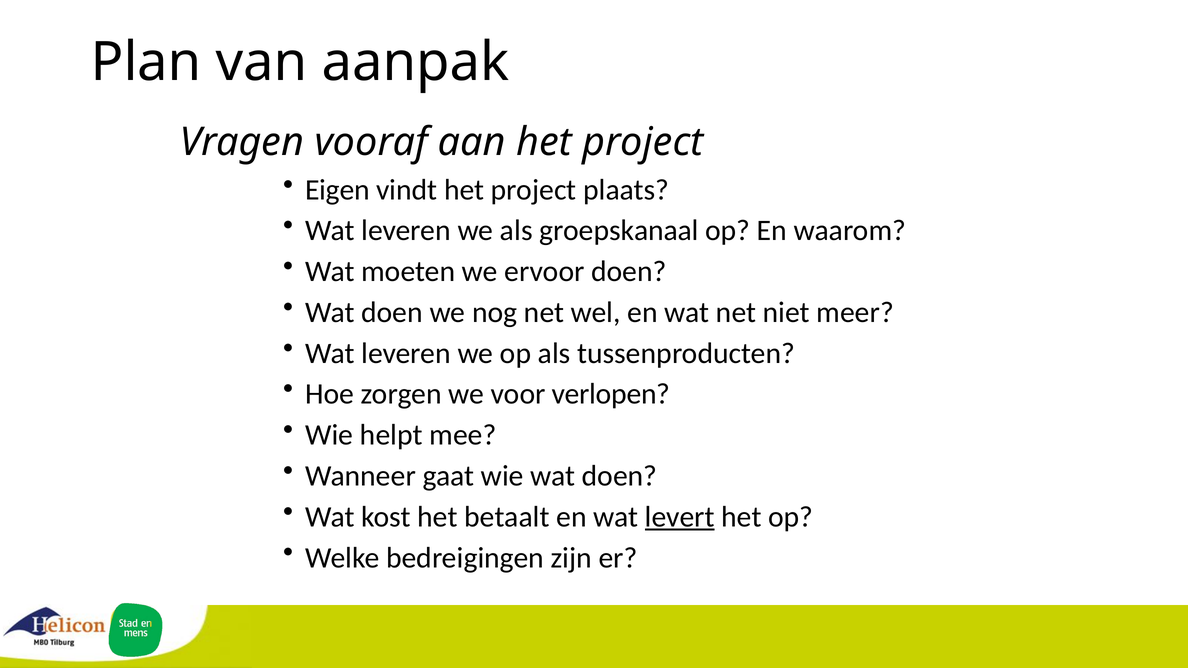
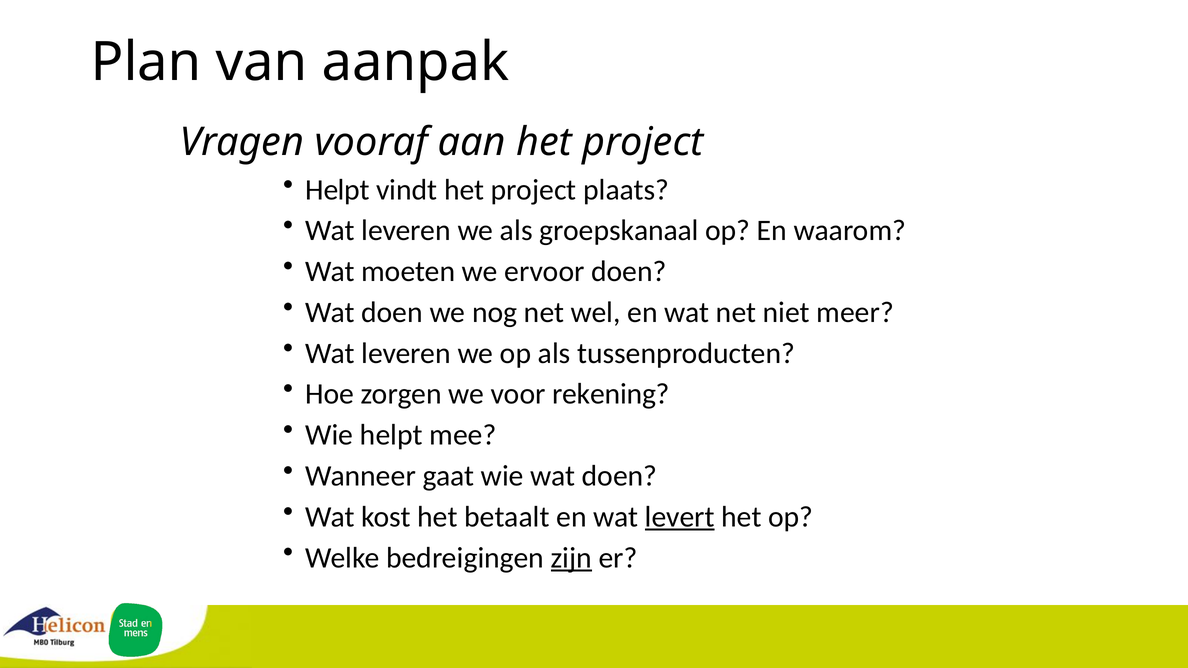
Eigen at (337, 190): Eigen -> Helpt
verlopen: verlopen -> rekening
zijn underline: none -> present
